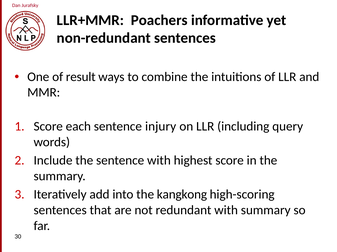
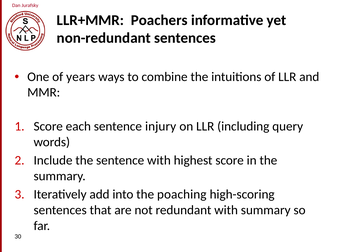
result: result -> years
kangkong: kangkong -> poaching
